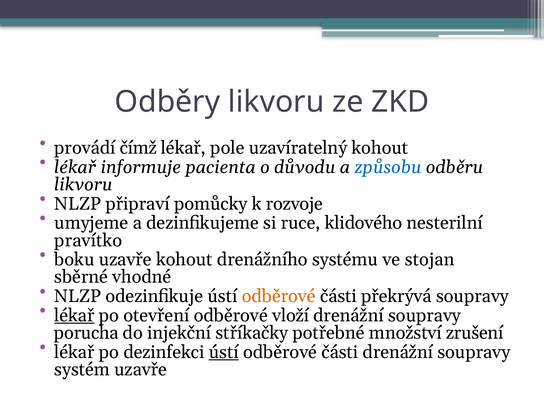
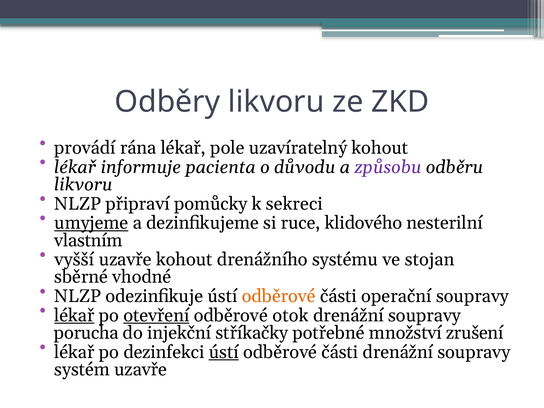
čímž: čímž -> rána
způsobu colour: blue -> purple
rozvoje: rozvoje -> sekreci
umyjeme underline: none -> present
pravítko: pravítko -> vlastním
boku: boku -> vyšší
překrývá: překrývá -> operační
otevření underline: none -> present
vloží: vloží -> otok
